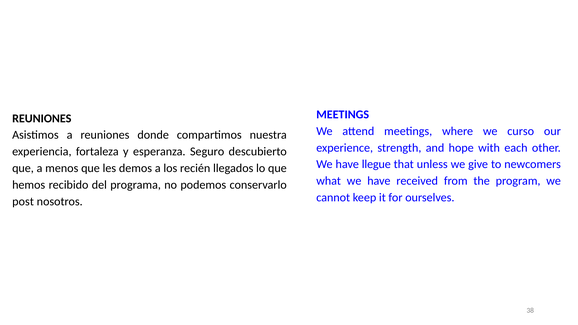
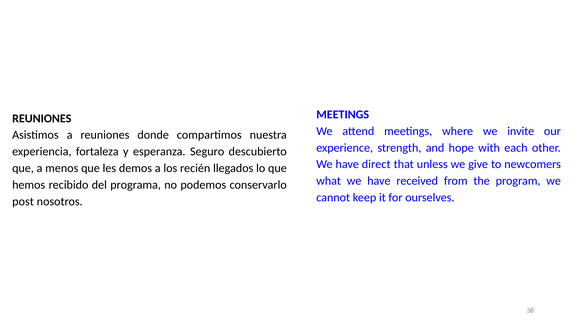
curso: curso -> invite
llegue: llegue -> direct
